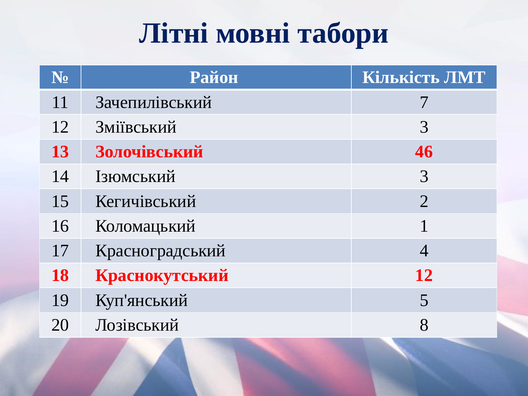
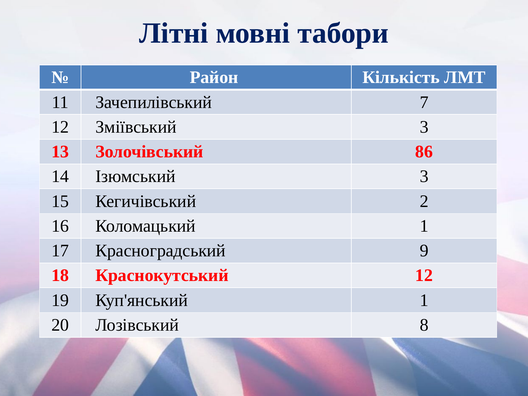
46: 46 -> 86
4: 4 -> 9
Куп'янський 5: 5 -> 1
